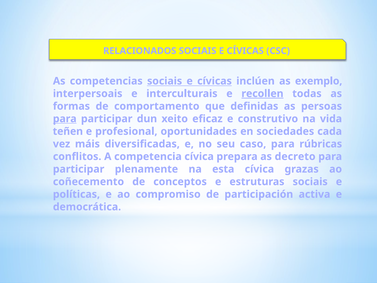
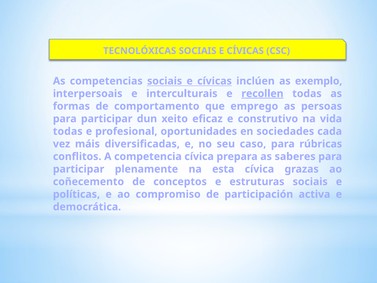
RELACIONADOS: RELACIONADOS -> TECNOLÓXICAS
definidas: definidas -> emprego
para at (65, 119) underline: present -> none
teñen at (68, 131): teñen -> todas
decreto: decreto -> saberes
